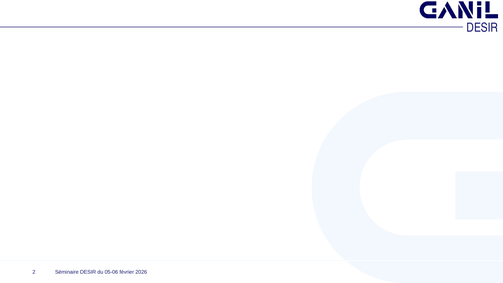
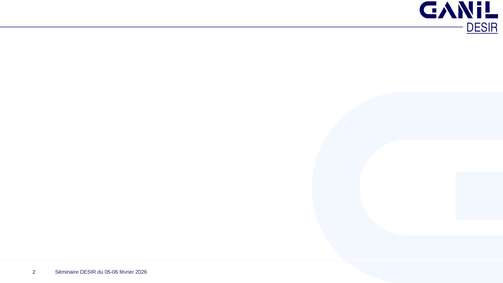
DESIR at (482, 28) underline: none -> present
